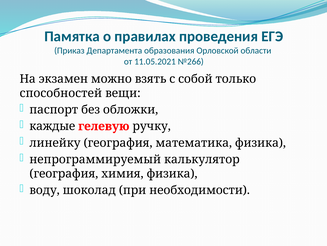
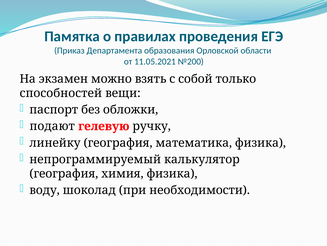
№266: №266 -> №200
каждые: каждые -> подают
